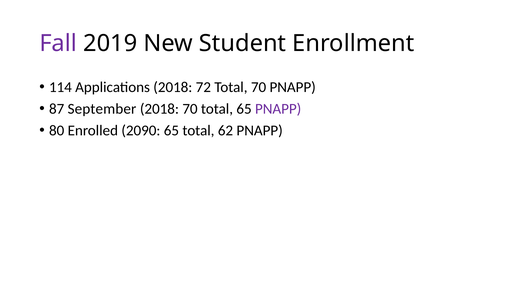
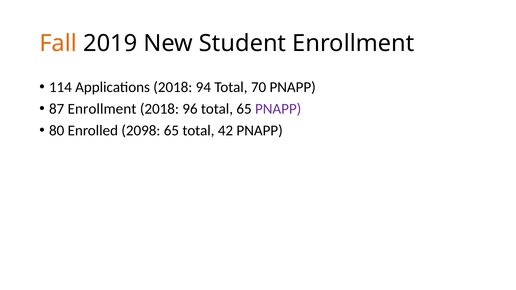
Fall colour: purple -> orange
72: 72 -> 94
87 September: September -> Enrollment
2018 70: 70 -> 96
2090: 2090 -> 2098
62: 62 -> 42
